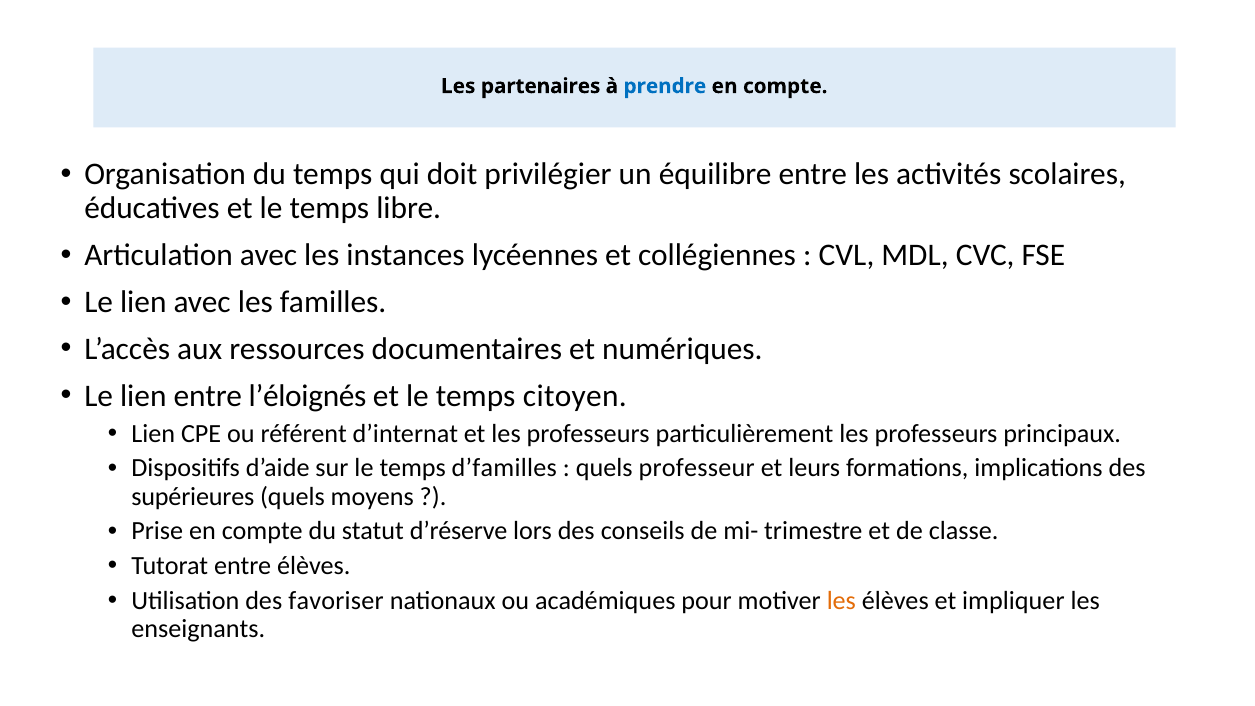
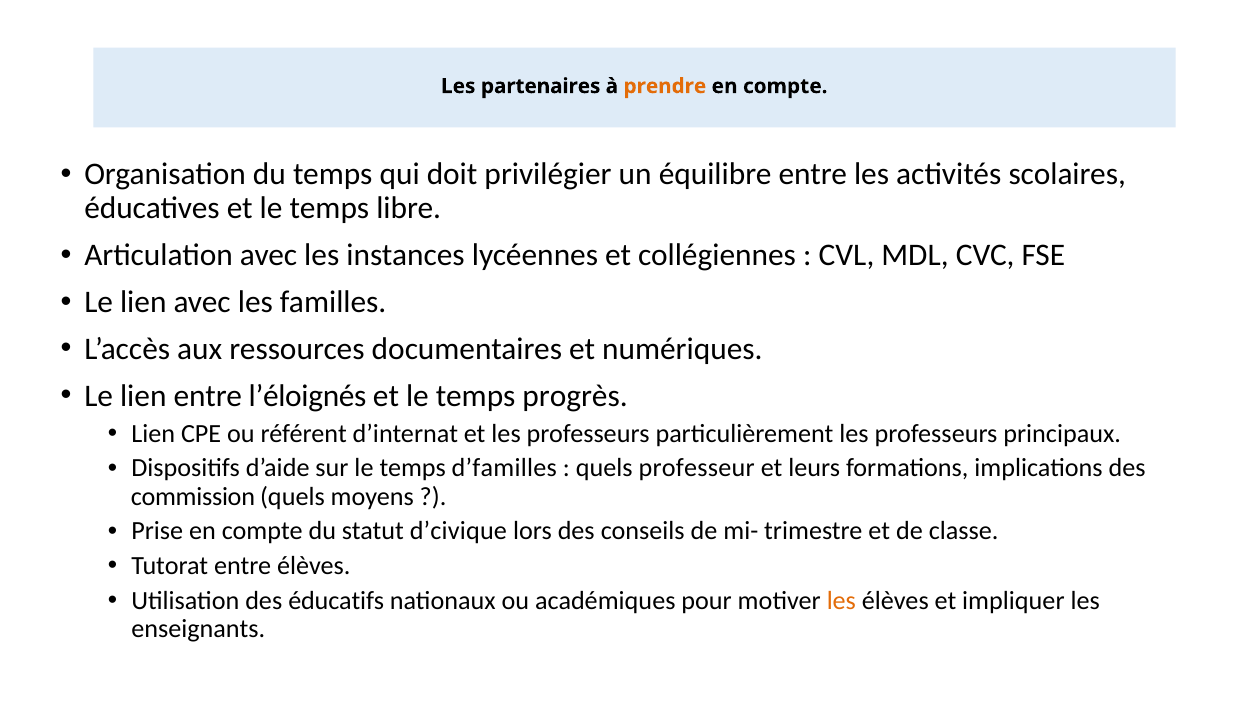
prendre colour: blue -> orange
citoyen: citoyen -> progrès
supérieures: supérieures -> commission
d’réserve: d’réserve -> d’civique
favoriser: favoriser -> éducatifs
